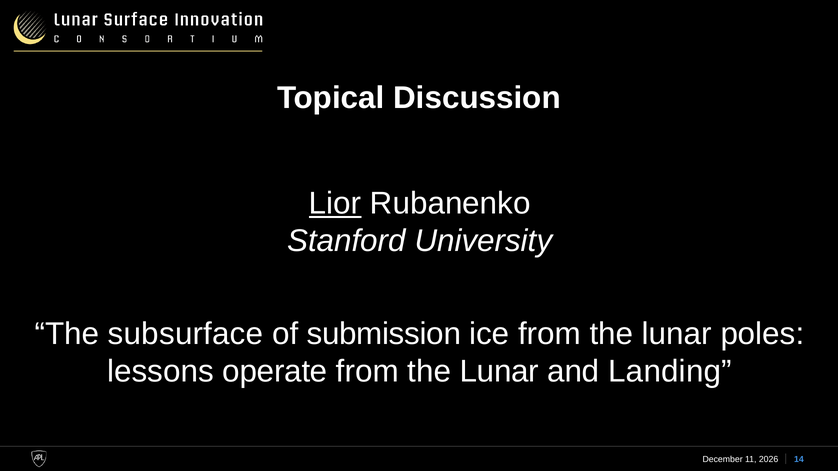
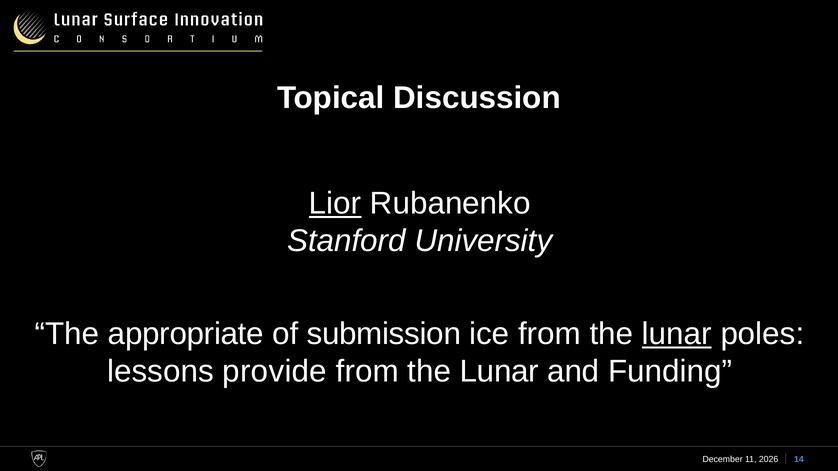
subsurface: subsurface -> appropriate
lunar at (677, 334) underline: none -> present
operate: operate -> provide
Landing: Landing -> Funding
